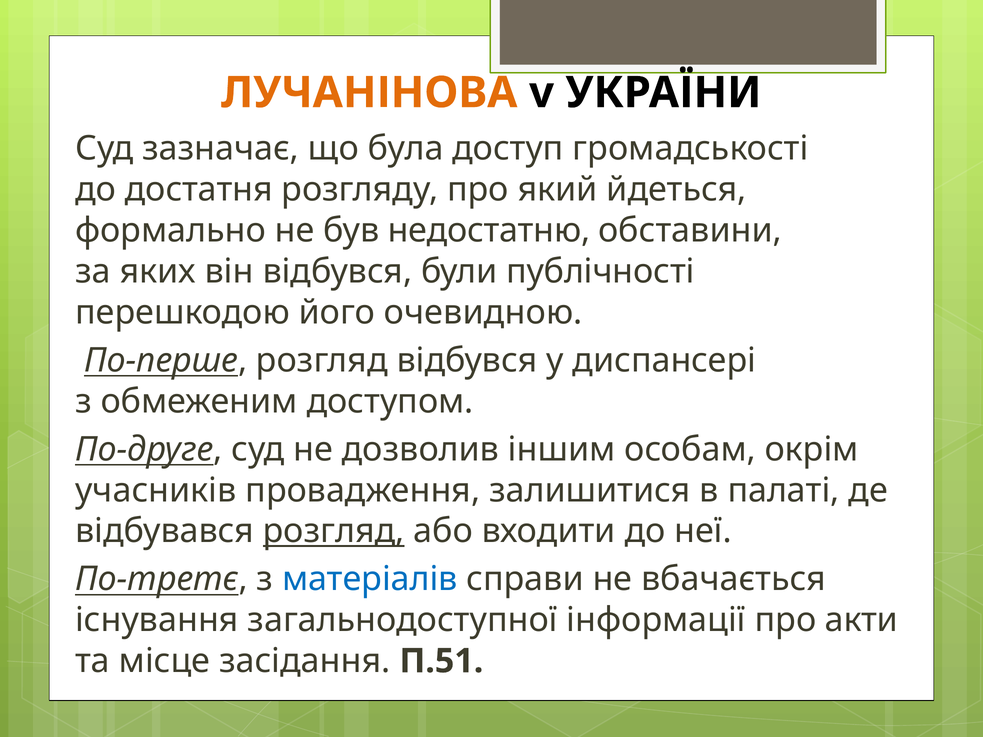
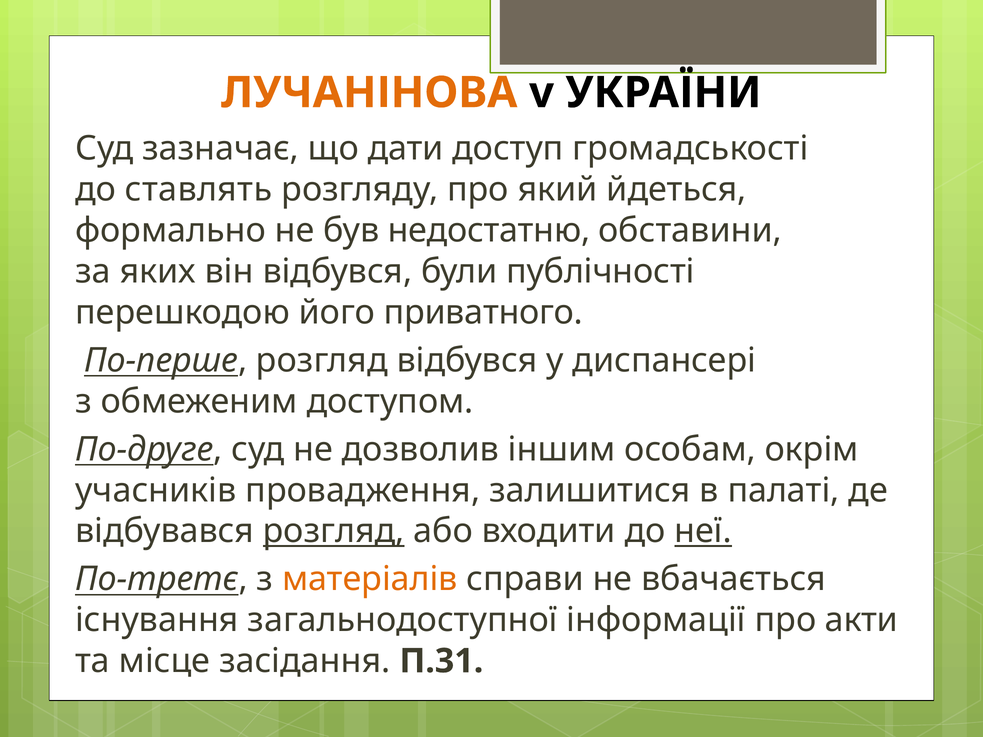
була: була -> дати
достатня: достатня -> ставлять
очевидною: очевидною -> приватного
неї underline: none -> present
матеріалів colour: blue -> orange
П.51: П.51 -> П.31
